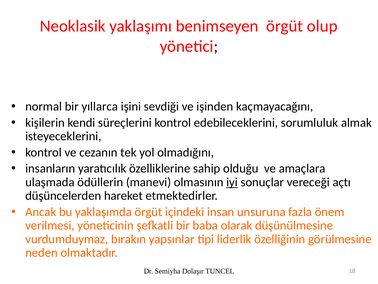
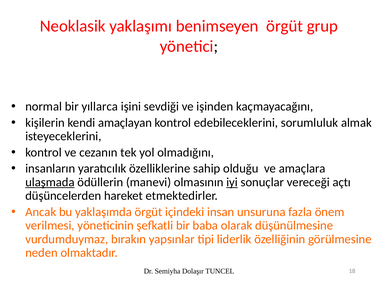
olup: olup -> grup
süreçlerini: süreçlerini -> amaçlayan
ulaşmada underline: none -> present
